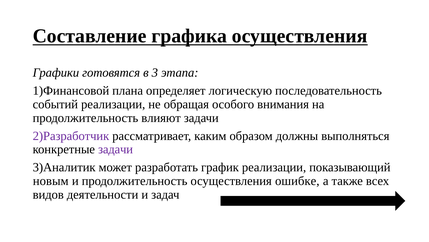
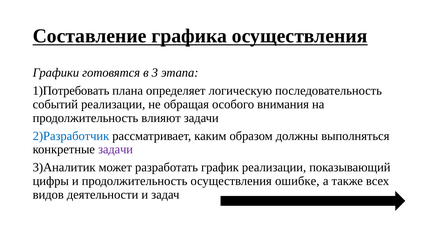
1)Финансовой: 1)Финансовой -> 1)Потребовать
2)Разработчик colour: purple -> blue
новым: новым -> цифры
